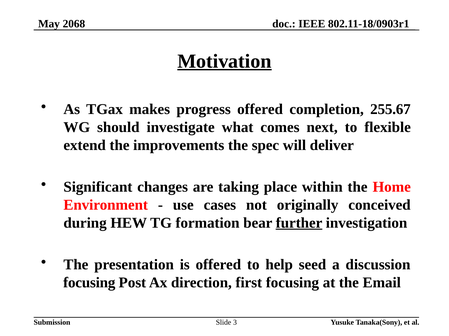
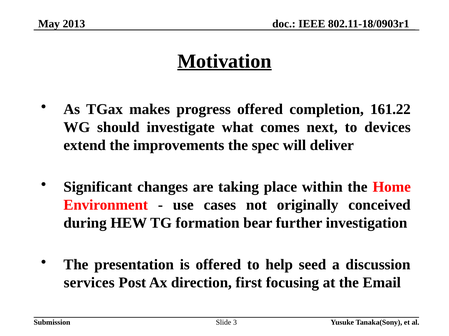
2068: 2068 -> 2013
255.67: 255.67 -> 161.22
flexible: flexible -> devices
further underline: present -> none
focusing at (89, 283): focusing -> services
